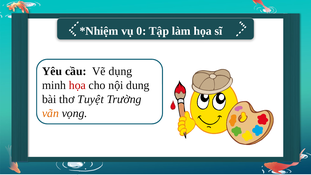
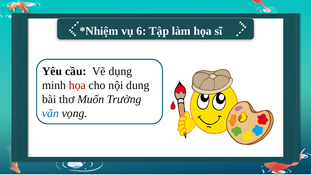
0: 0 -> 6
Tuyệt: Tuyệt -> Muốn
vãn colour: orange -> blue
